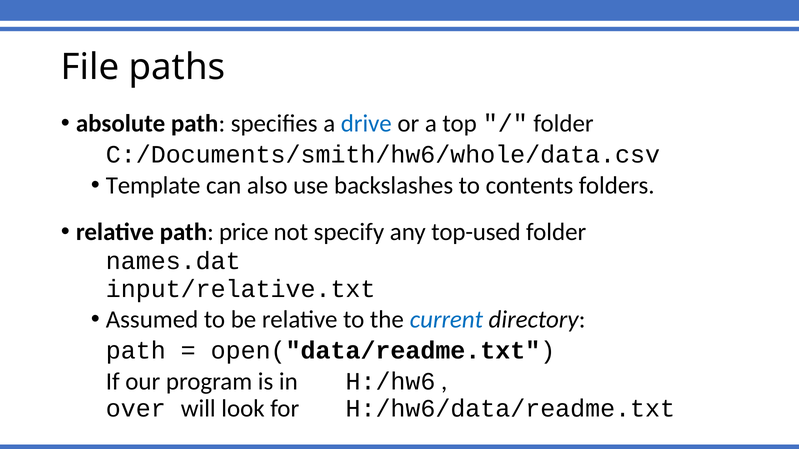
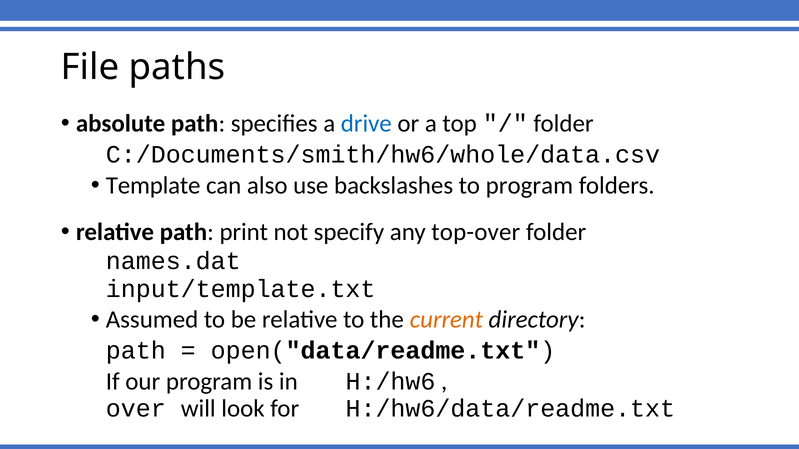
to contents: contents -> program
price: price -> print
top-used: top-used -> top-over
input/relative.txt: input/relative.txt -> input/template.txt
current colour: blue -> orange
